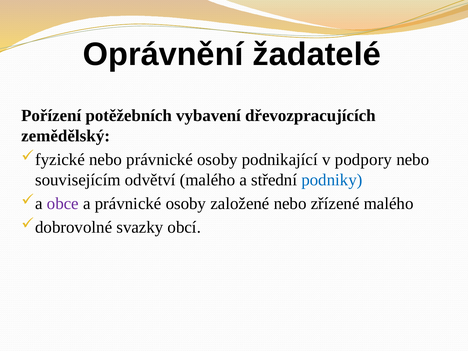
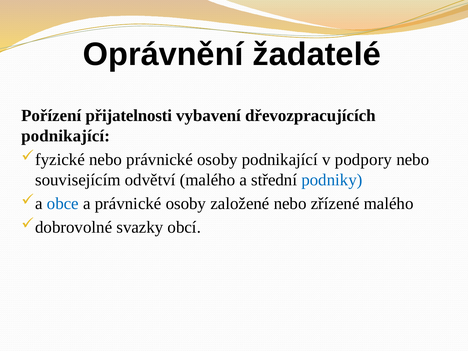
potěžebních: potěžebních -> přijatelnosti
zemědělský at (66, 136): zemědělský -> podnikající
obce colour: purple -> blue
